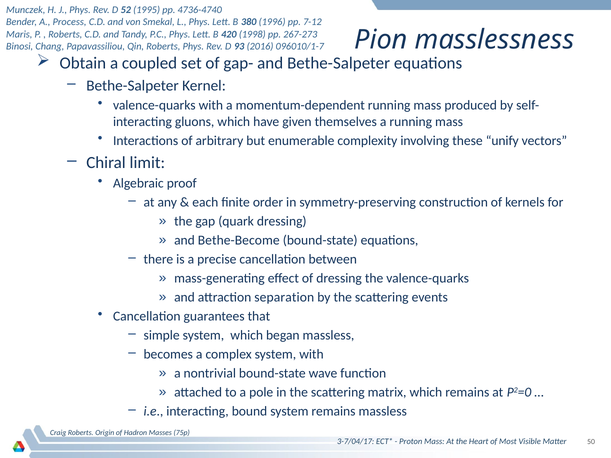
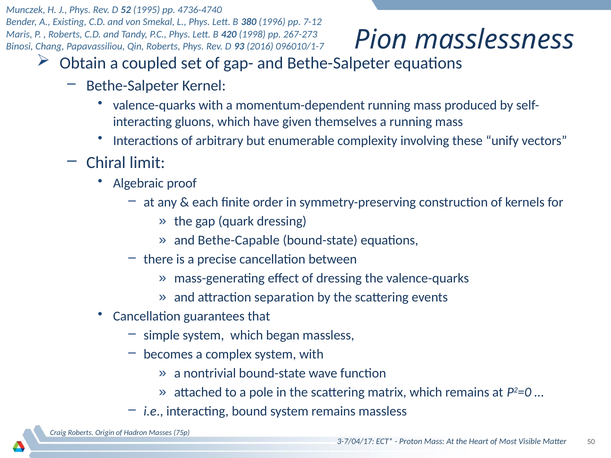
Process: Process -> Existing
Bethe-Become: Bethe-Become -> Bethe-Capable
